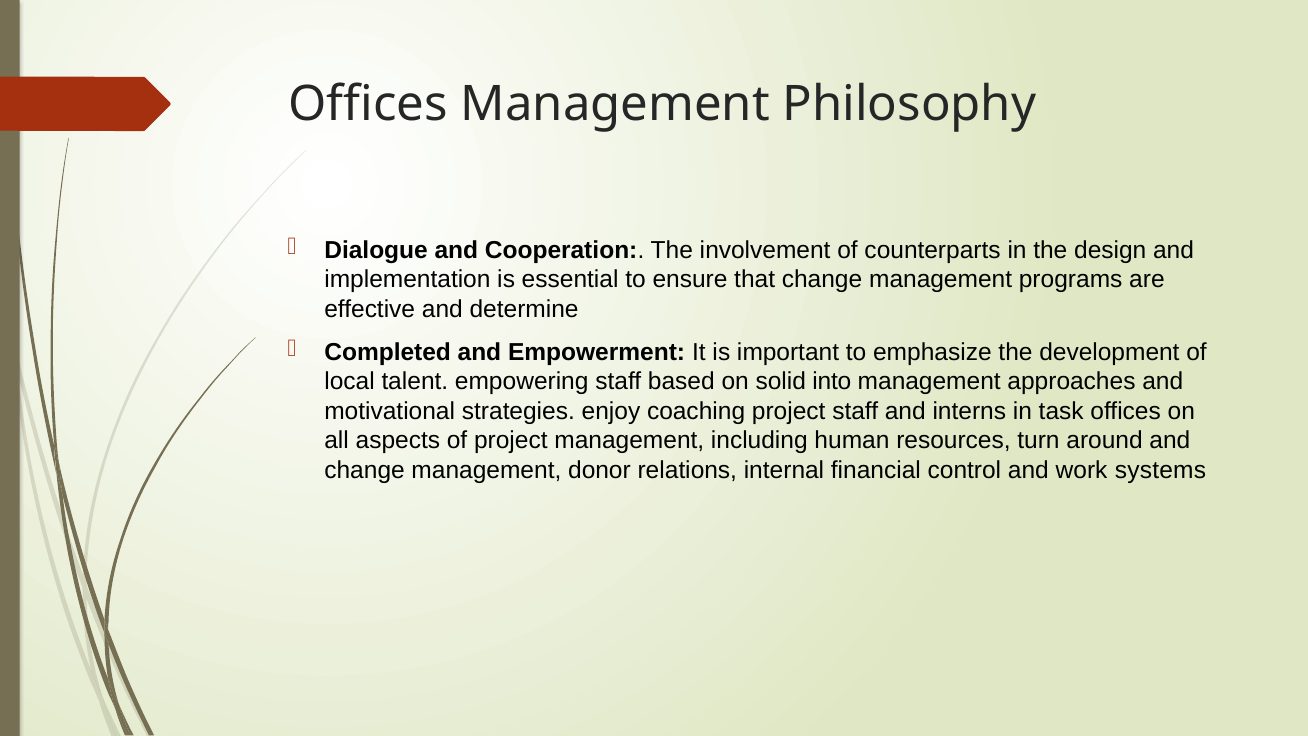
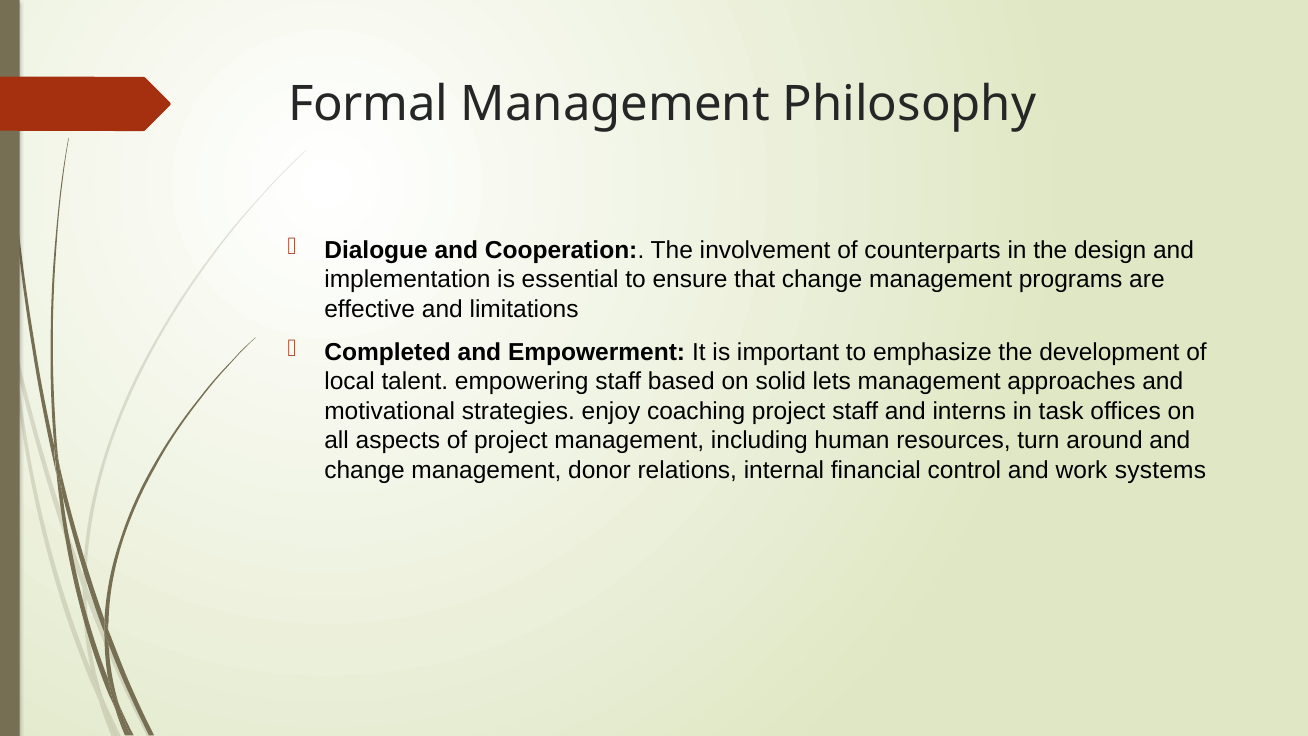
Offices at (368, 105): Offices -> Formal
determine: determine -> limitations
into: into -> lets
